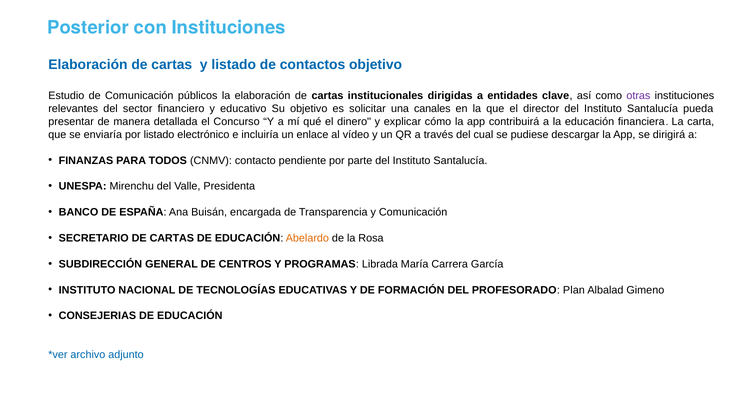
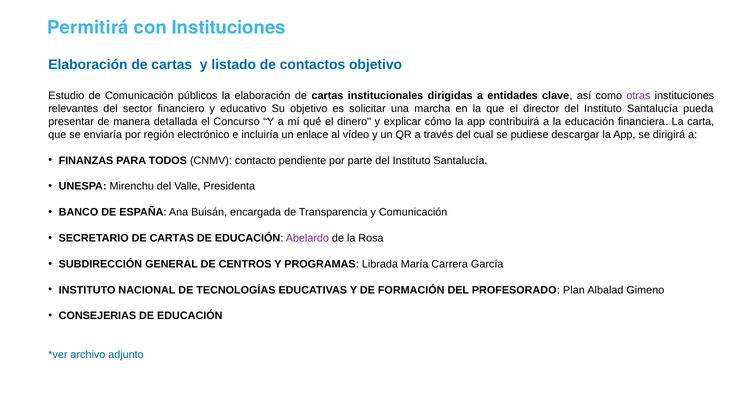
Posterior: Posterior -> Permitirá
canales: canales -> marcha
por listado: listado -> región
Abelardo colour: orange -> purple
